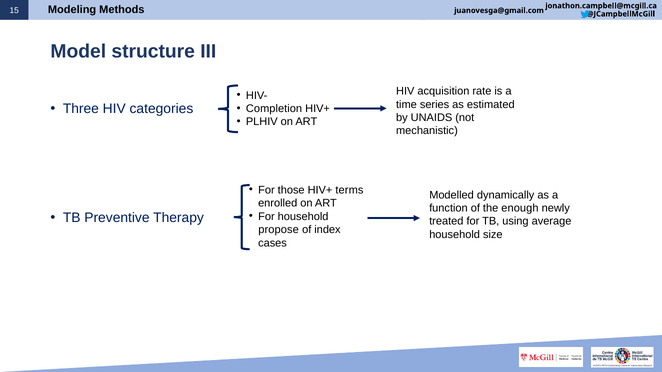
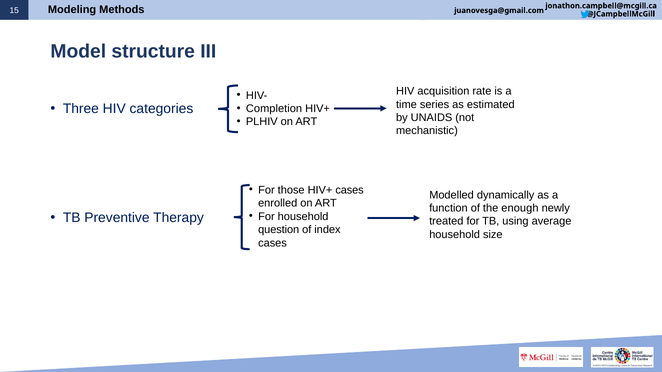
HIV+ terms: terms -> cases
propose: propose -> question
